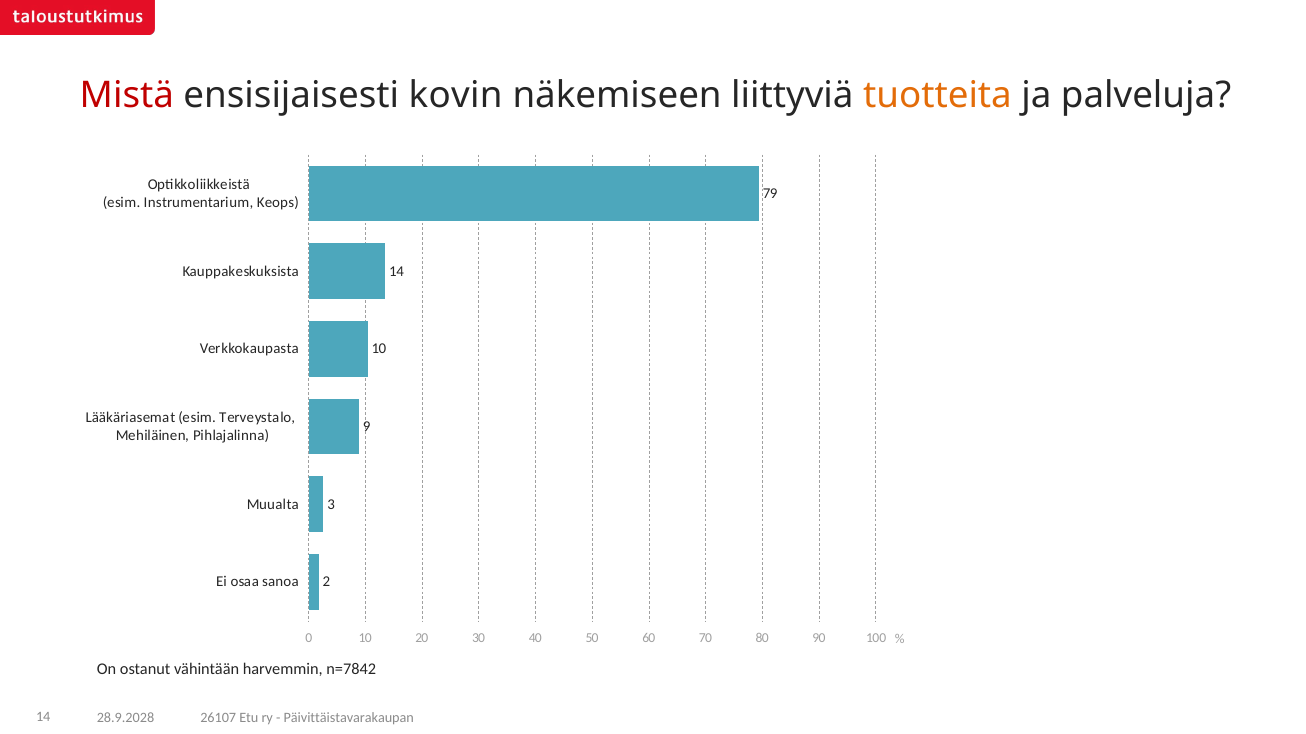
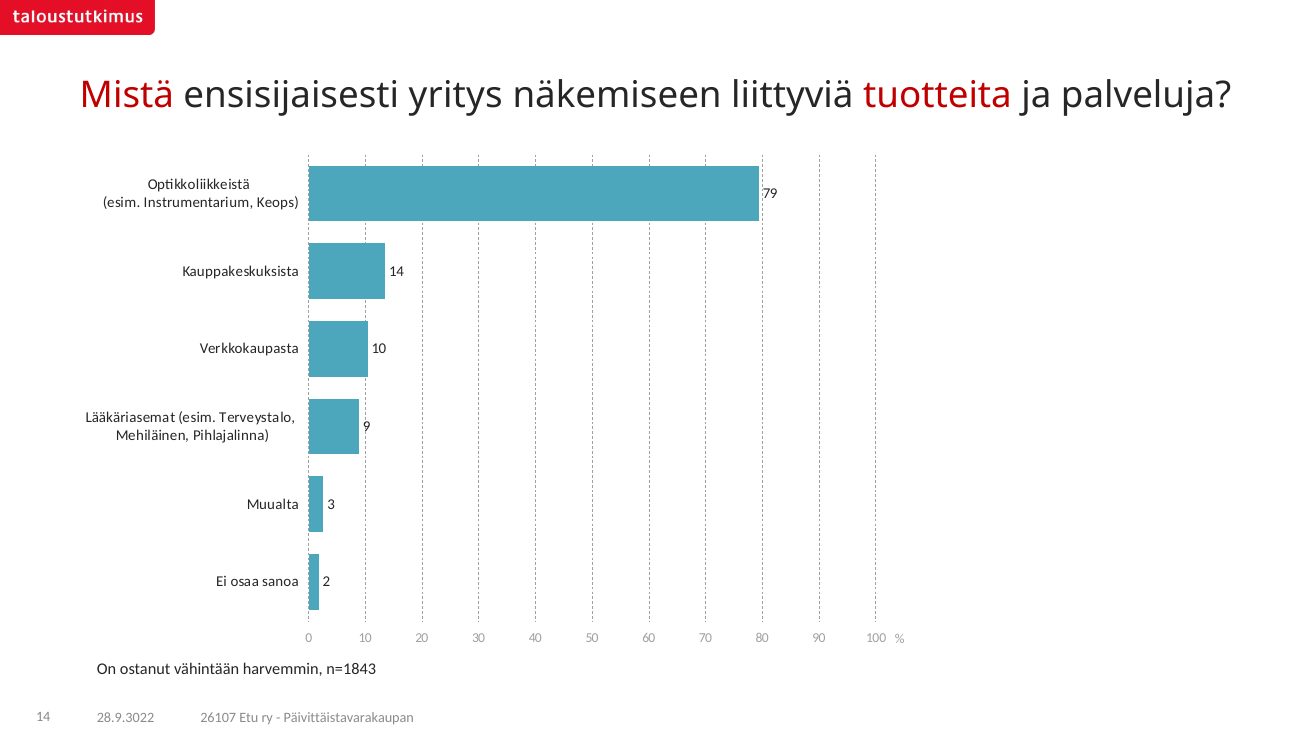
kovin: kovin -> yritys
tuotteita colour: orange -> red
n=7842: n=7842 -> n=1843
28.9.2028: 28.9.2028 -> 28.9.3022
